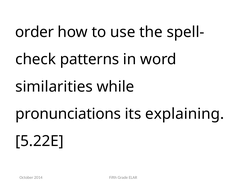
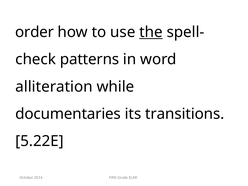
the underline: none -> present
similarities: similarities -> alliteration
pronunciations: pronunciations -> documentaries
explaining: explaining -> transitions
